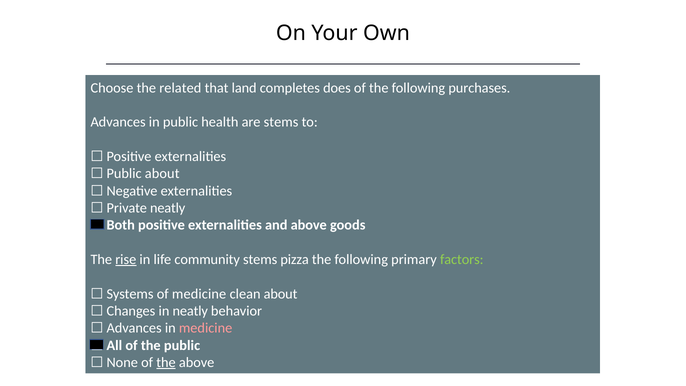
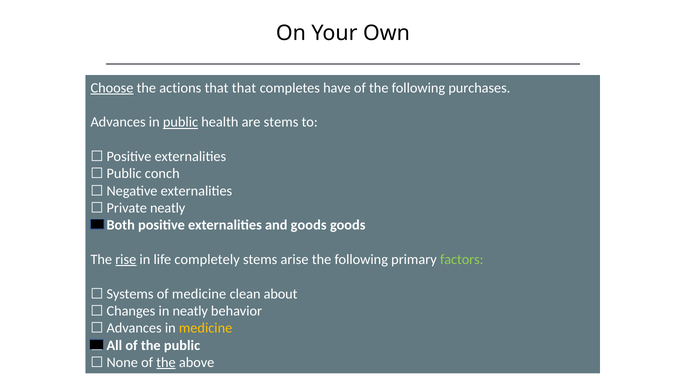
Choose underline: none -> present
related: related -> actions
that land: land -> that
does: does -> have
public at (180, 122) underline: none -> present
about at (162, 174): about -> conch
and above: above -> goods
community: community -> completely
pizza: pizza -> arise
medicine at (206, 328) colour: pink -> yellow
